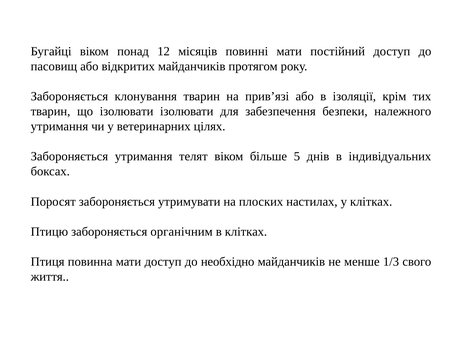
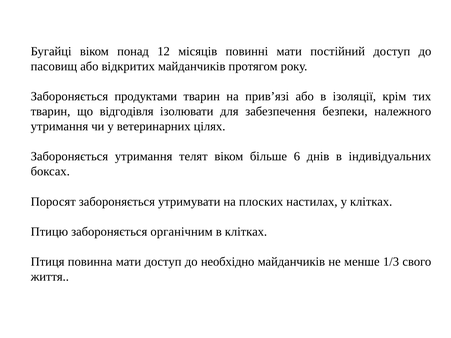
клонування: клонування -> продуктами
що ізолювати: ізолювати -> відгодівля
5: 5 -> 6
